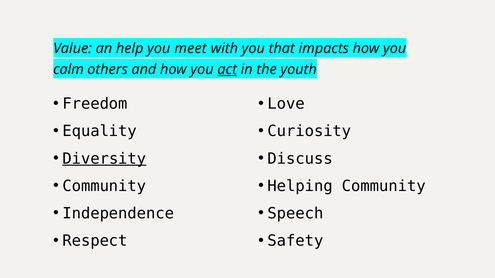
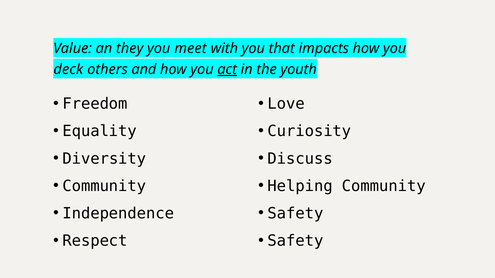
help: help -> they
calm: calm -> deck
Diversity underline: present -> none
Speech at (295, 214): Speech -> Safety
